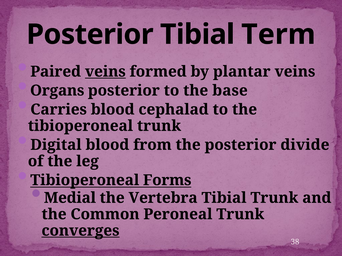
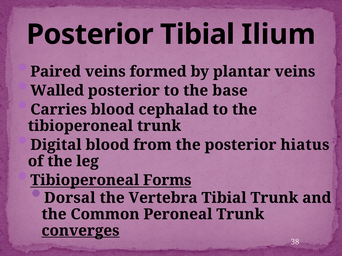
Term: Term -> Ilium
veins at (105, 72) underline: present -> none
Organs: Organs -> Walled
divide: divide -> hiatus
Medial: Medial -> Dorsal
